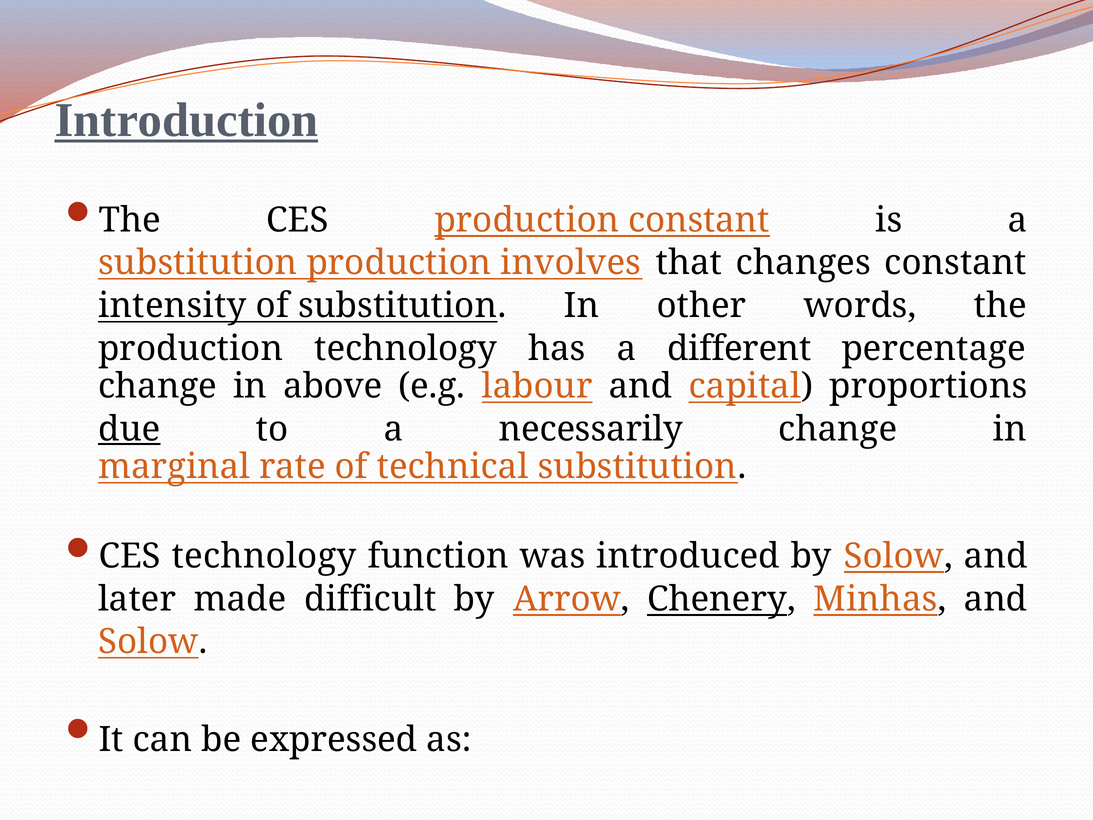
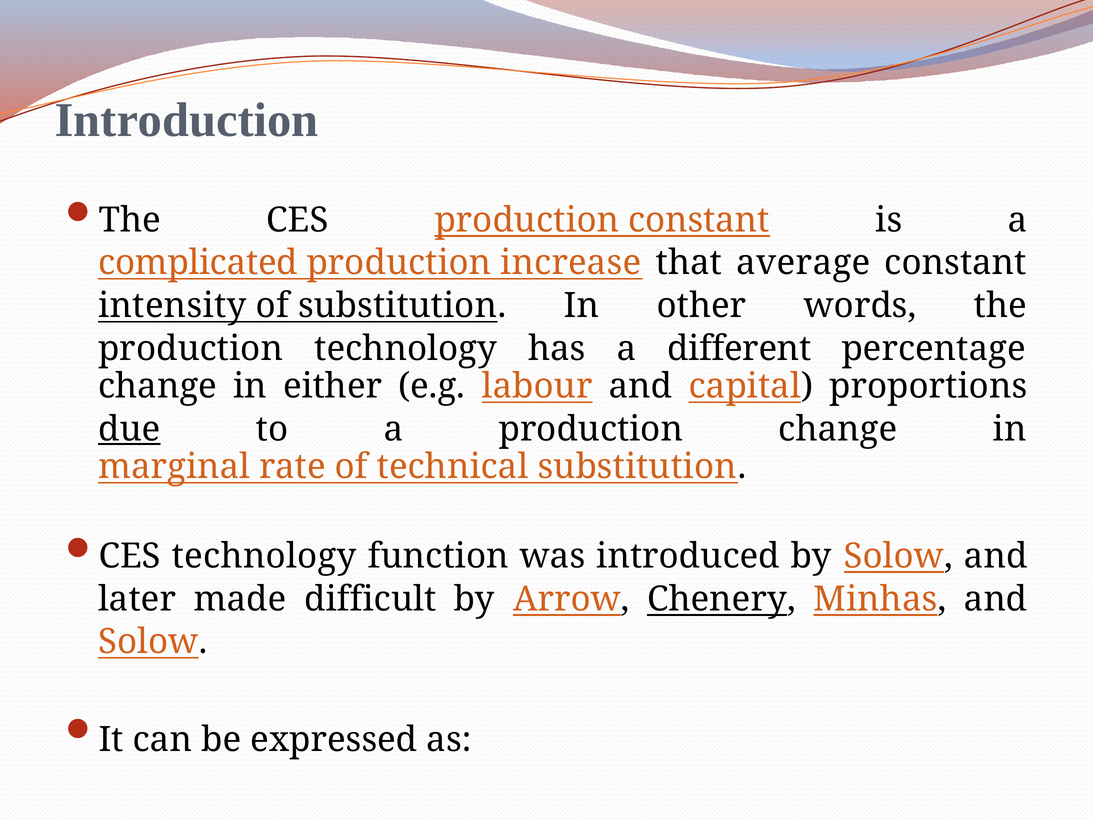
Introduction underline: present -> none
substitution at (198, 263): substitution -> complicated
involves: involves -> increase
changes: changes -> average
above: above -> either
a necessarily: necessarily -> production
